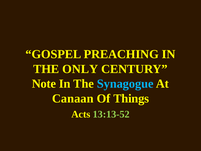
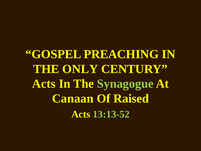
Note at (44, 84): Note -> Acts
Synagogue colour: light blue -> light green
Things: Things -> Raised
